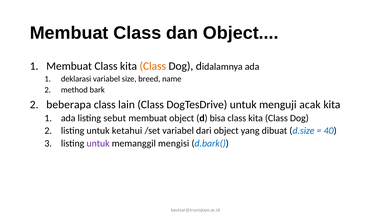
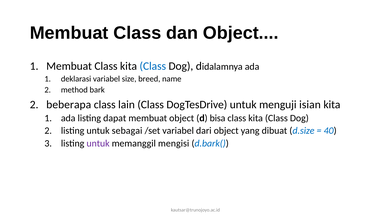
Class at (153, 66) colour: orange -> blue
acak: acak -> isian
sebut: sebut -> dapat
ketahui: ketahui -> sebagai
